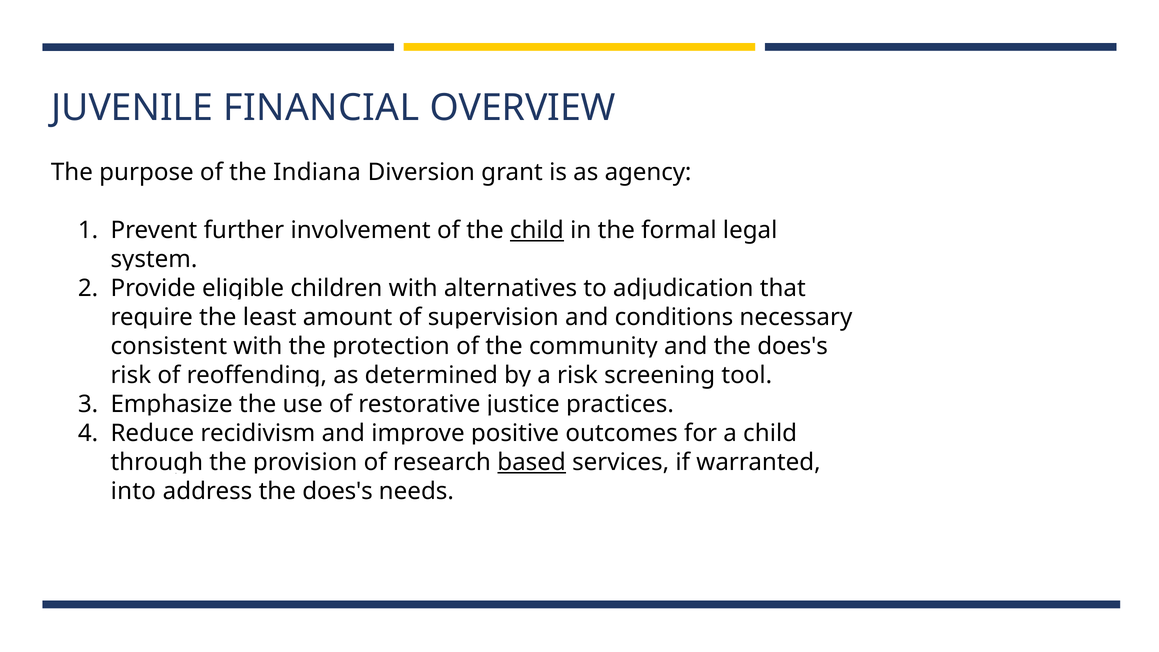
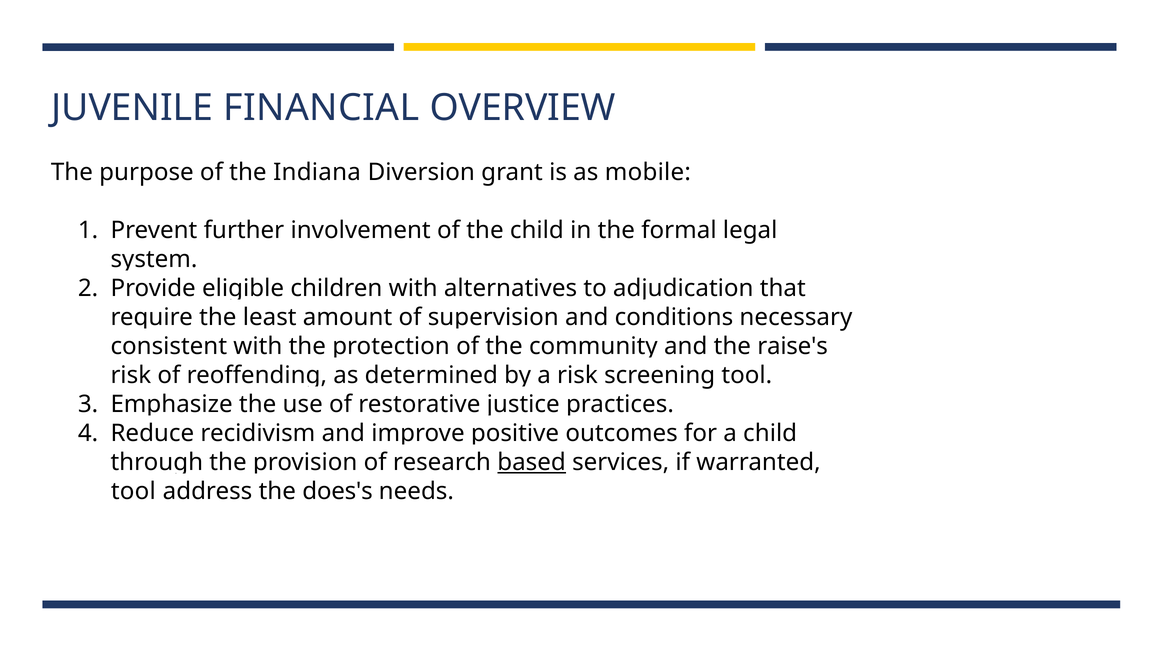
agency: agency -> mobile
child at (537, 230) underline: present -> none
does's at (793, 346): does's -> raise's
into at (133, 491): into -> tool
